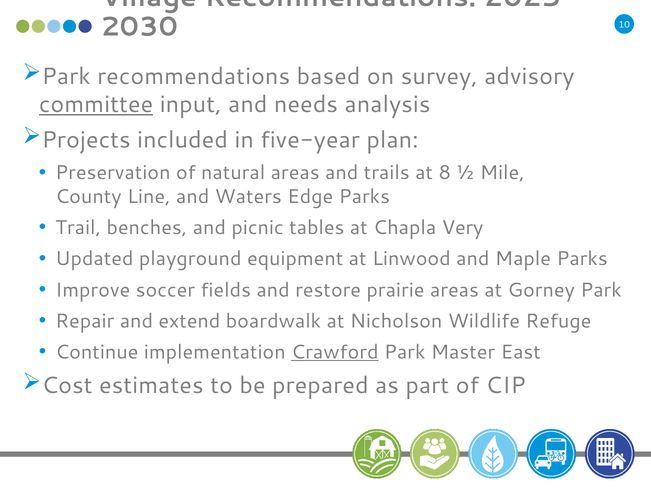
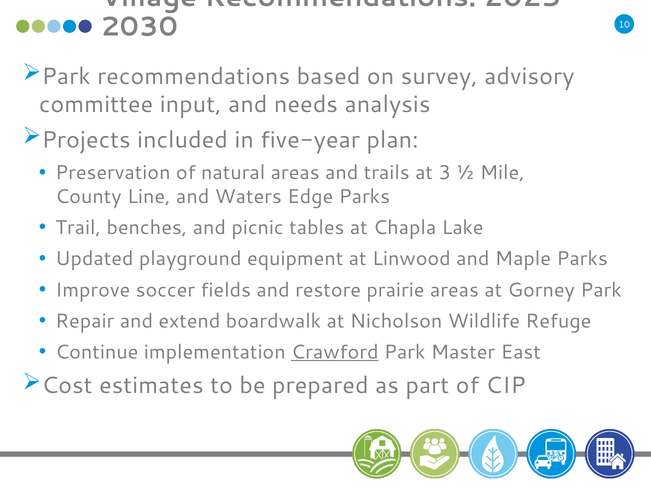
committee underline: present -> none
8: 8 -> 3
Very: Very -> Lake
